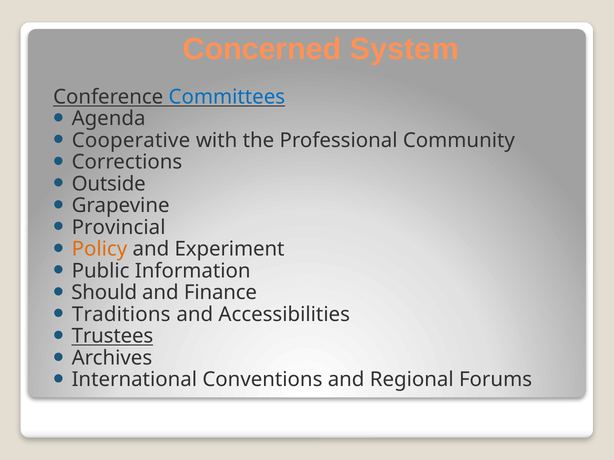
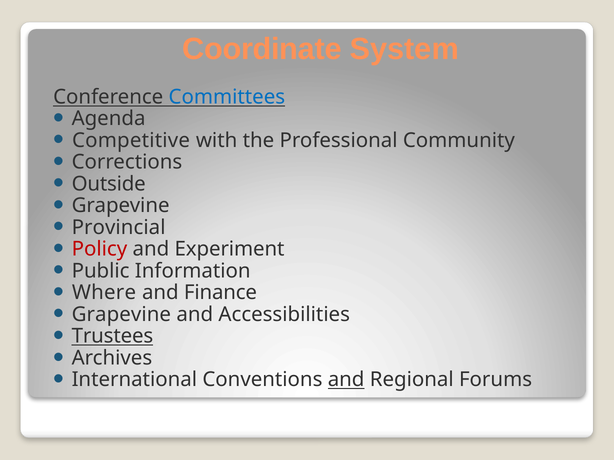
Concerned: Concerned -> Coordinate
Cooperative: Cooperative -> Competitive
Policy colour: orange -> red
Should: Should -> Where
Traditions at (121, 315): Traditions -> Grapevine
and at (346, 380) underline: none -> present
